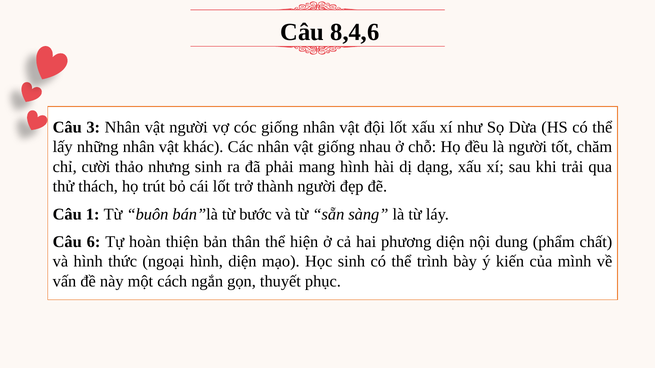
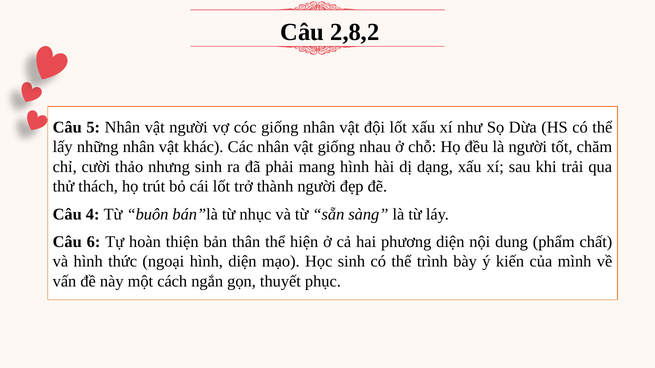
8,4,6: 8,4,6 -> 2,8,2
3: 3 -> 5
1: 1 -> 4
bước: bước -> nhục
